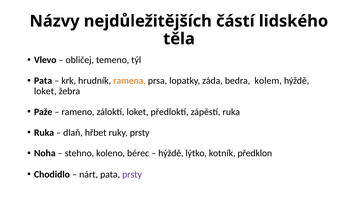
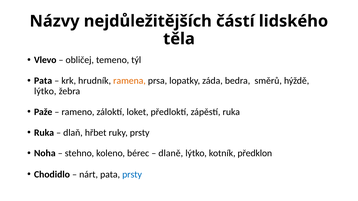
kolem: kolem -> směrů
loket at (45, 91): loket -> lýtko
hýždě at (171, 154): hýždě -> dlaně
prsty at (132, 175) colour: purple -> blue
